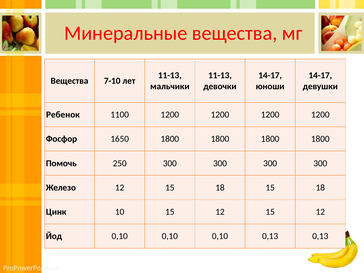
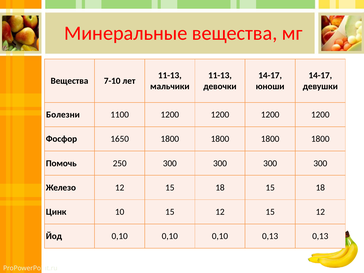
Ребенок: Ребенок -> Болезни
